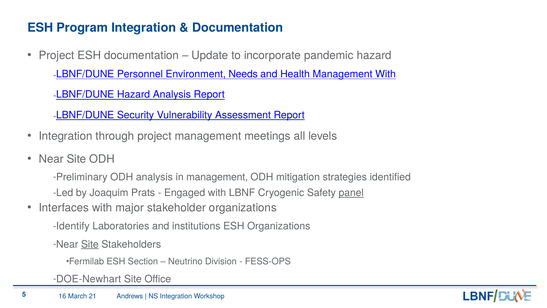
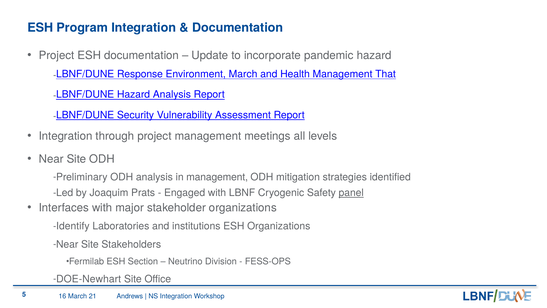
Personnel: Personnel -> Response
Environment Needs: Needs -> March
Management With: With -> That
Site at (90, 244) underline: present -> none
